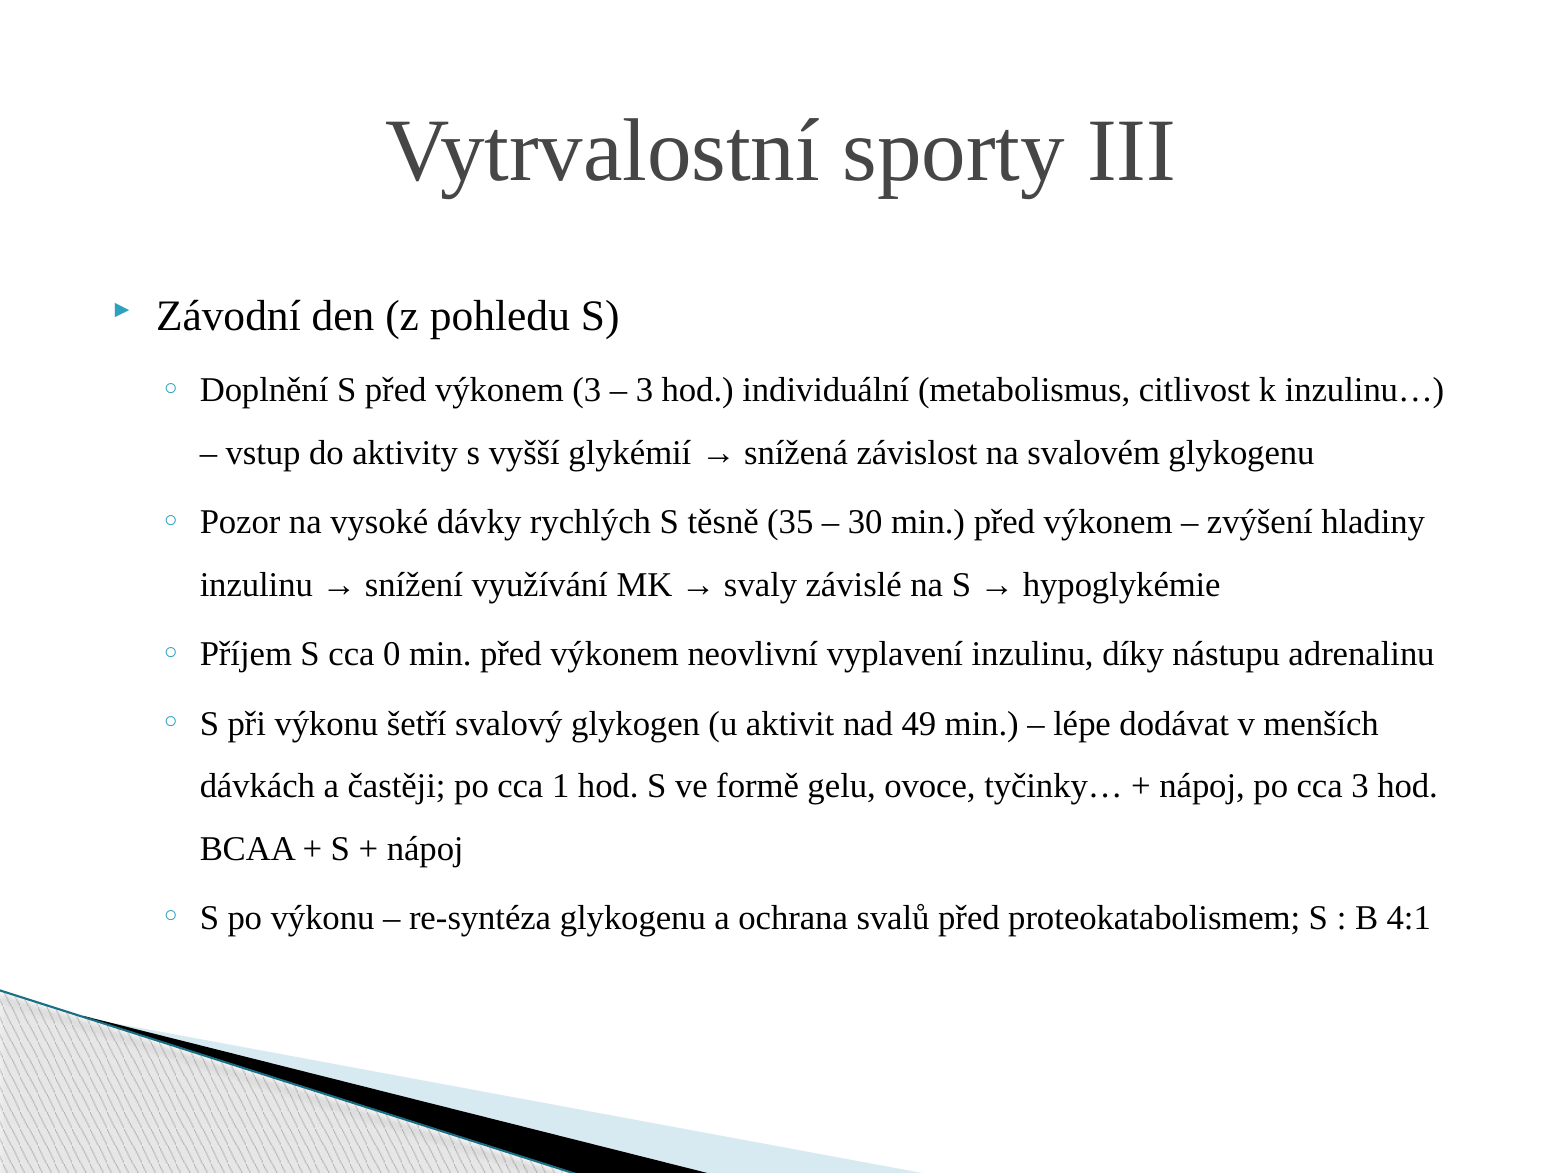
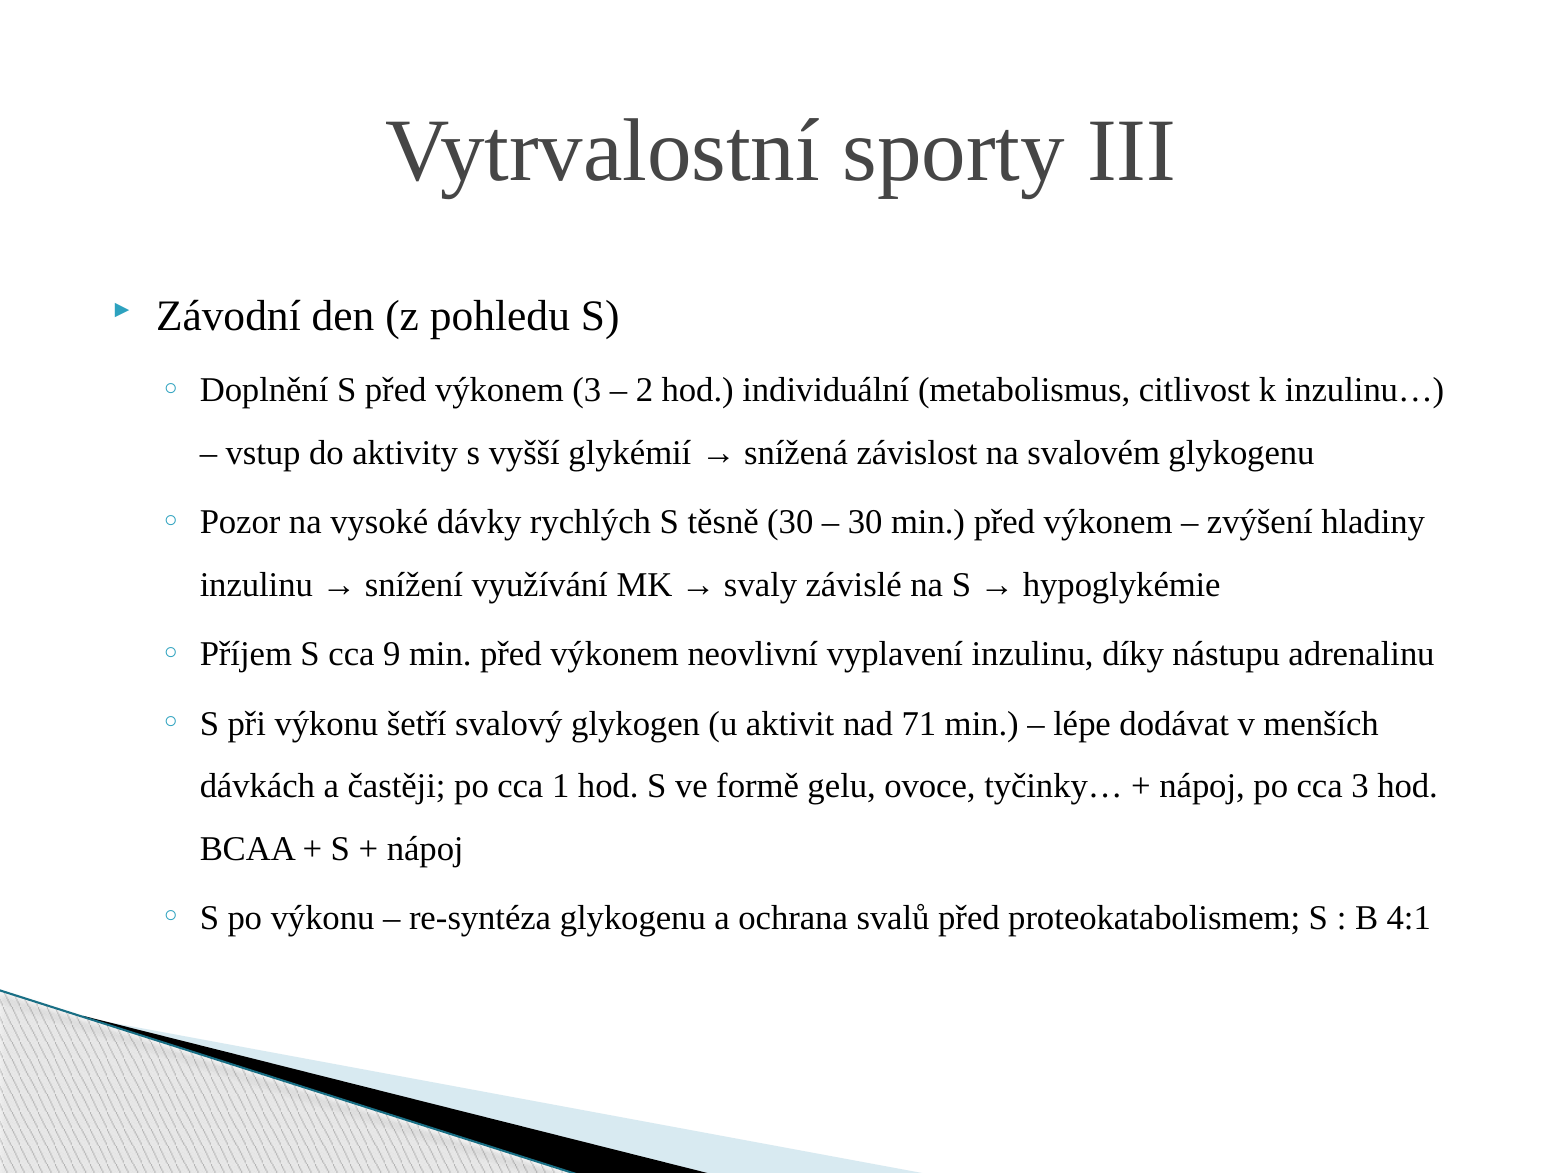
3 at (644, 390): 3 -> 2
těsně 35: 35 -> 30
0: 0 -> 9
49: 49 -> 71
